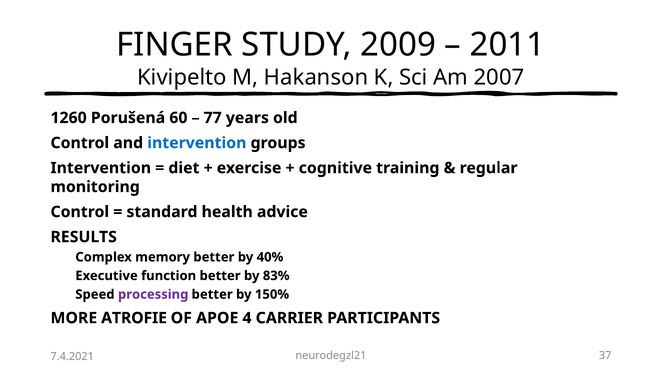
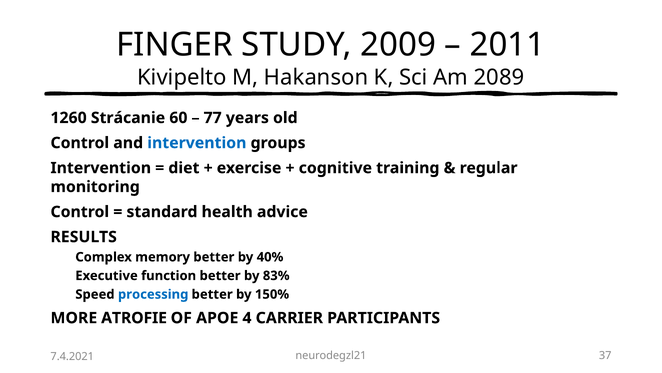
2007: 2007 -> 2089
Porušená: Porušená -> Strácanie
processing colour: purple -> blue
